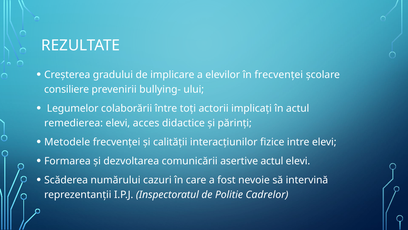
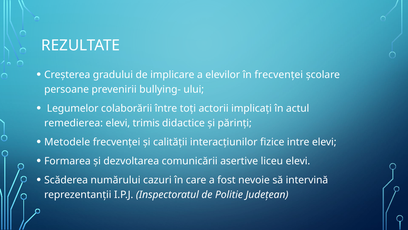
consiliere: consiliere -> persoane
acces: acces -> trimis
asertive actul: actul -> liceu
Cadrelor: Cadrelor -> Județean
